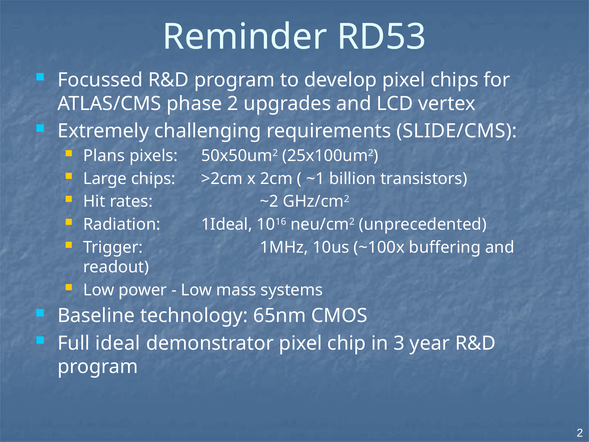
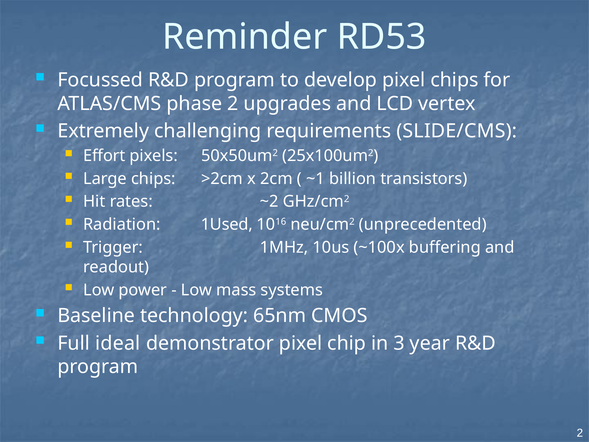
Plans: Plans -> Effort
1Ideal: 1Ideal -> 1Used
